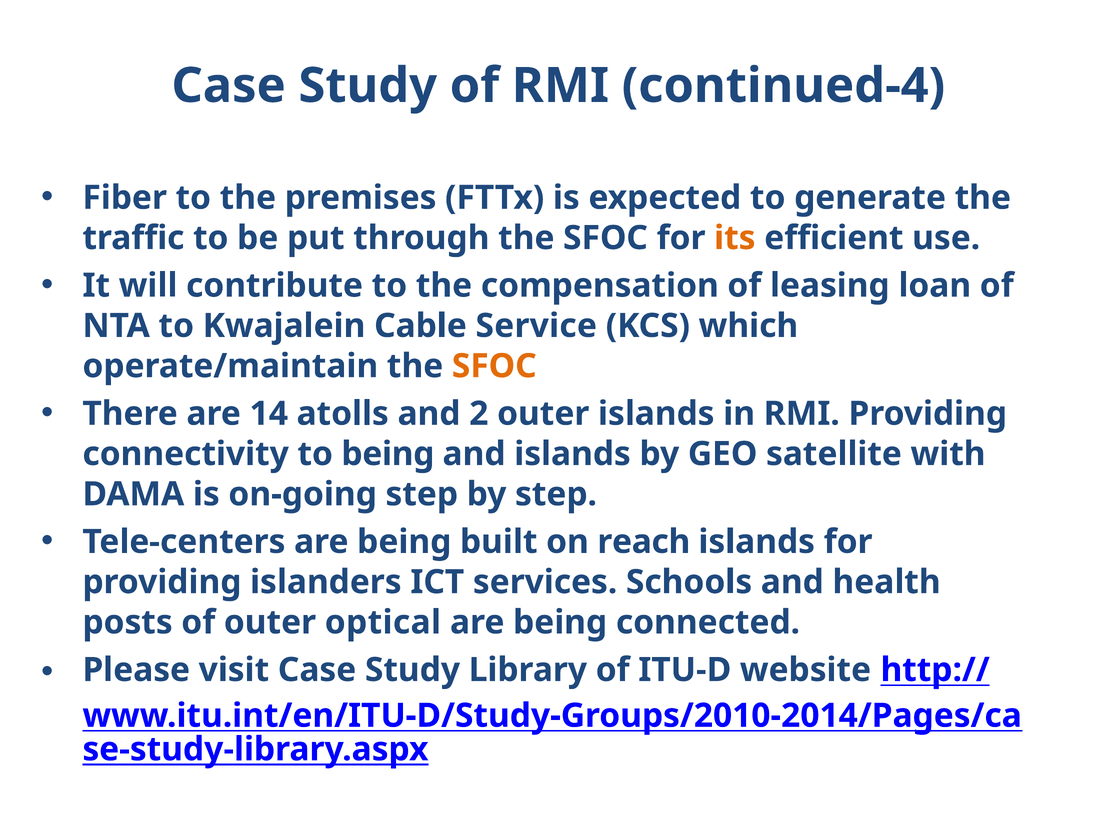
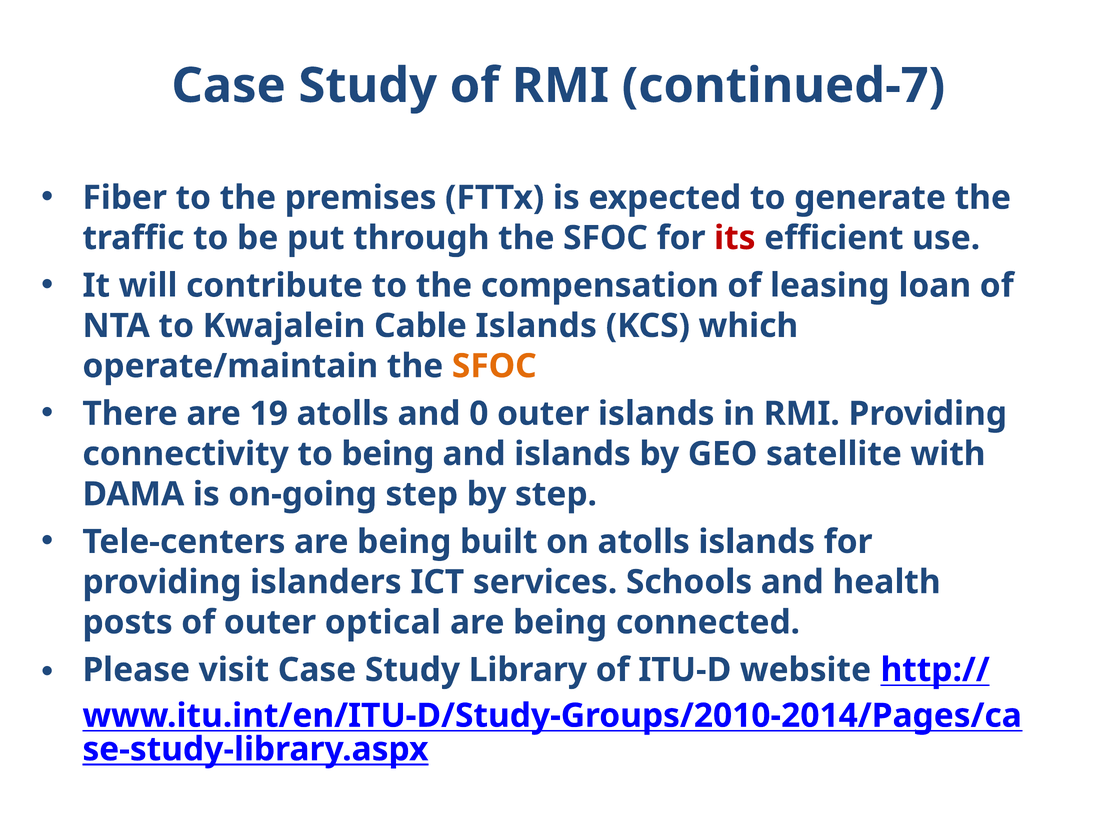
continued-4: continued-4 -> continued-7
its colour: orange -> red
Cable Service: Service -> Islands
14: 14 -> 19
2: 2 -> 0
on reach: reach -> atolls
